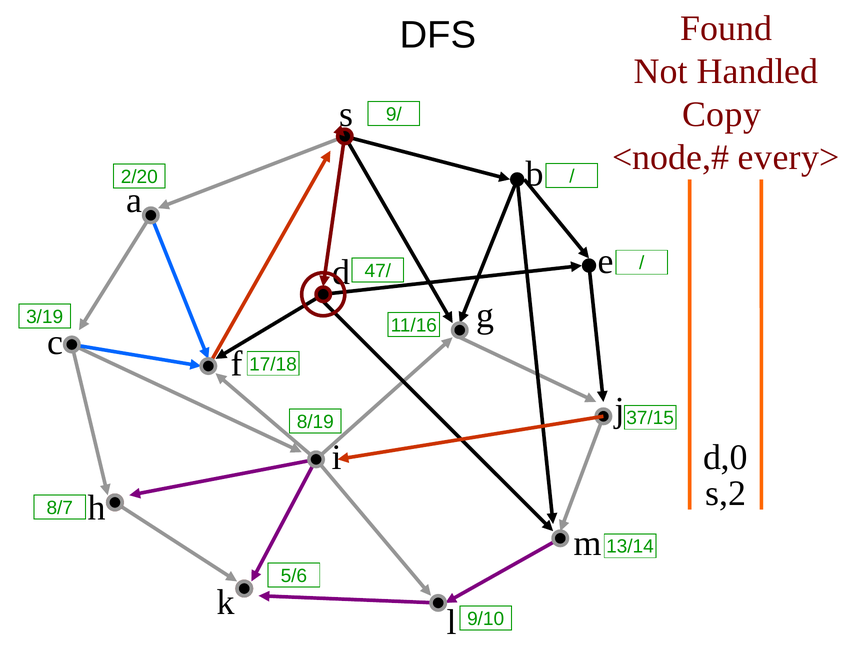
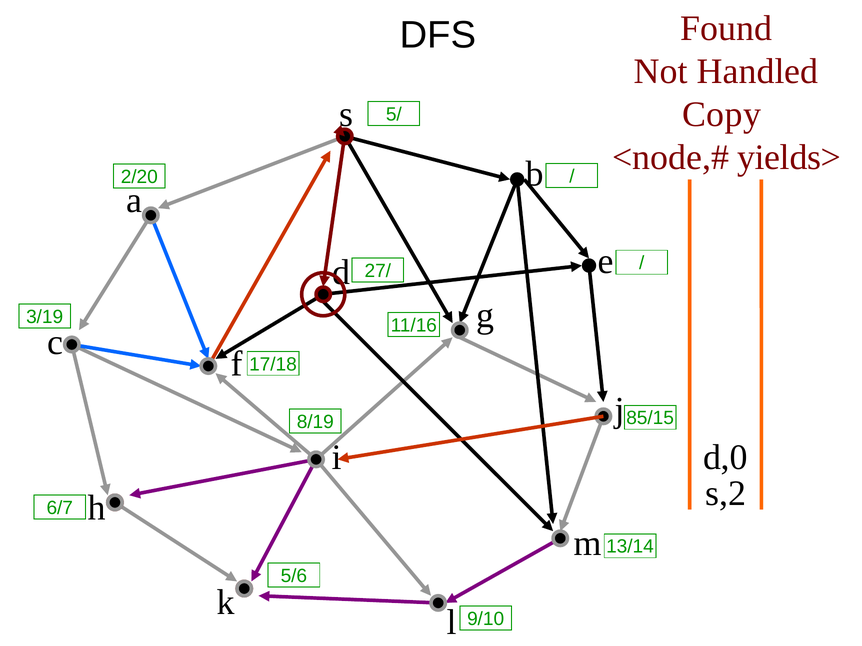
9/: 9/ -> 5/
every>: every> -> yields>
47/: 47/ -> 27/
37/15: 37/15 -> 85/15
8/7: 8/7 -> 6/7
